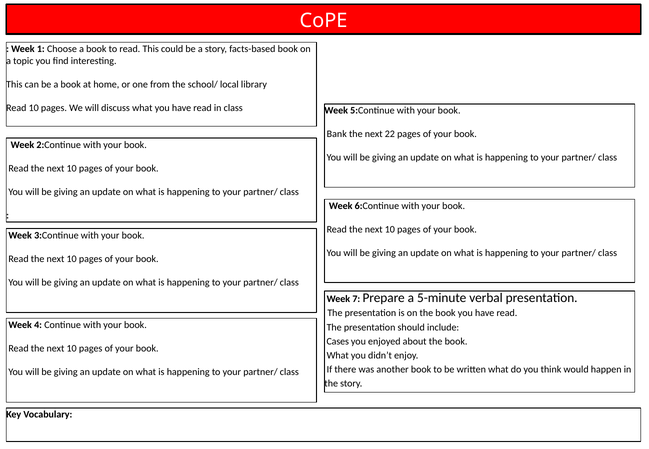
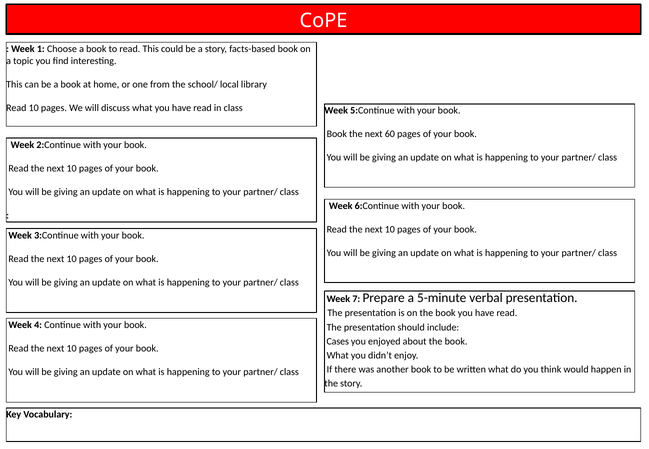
Bank at (337, 134): Bank -> Book
22: 22 -> 60
